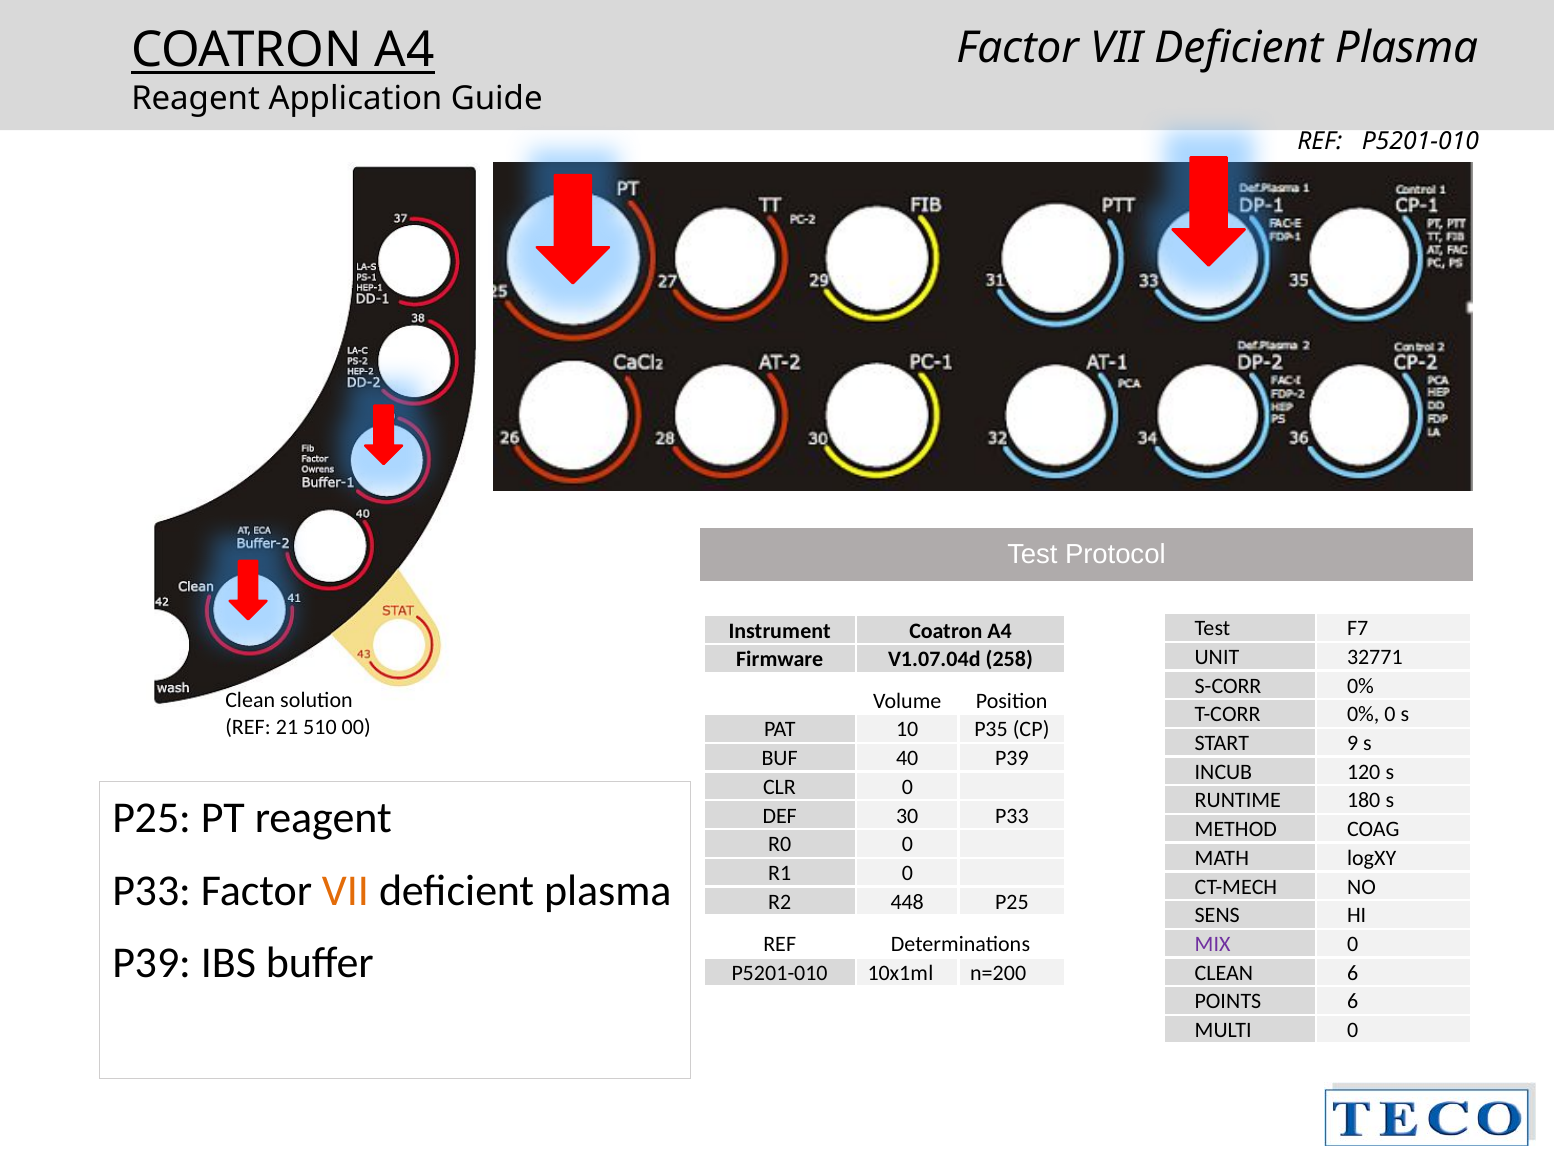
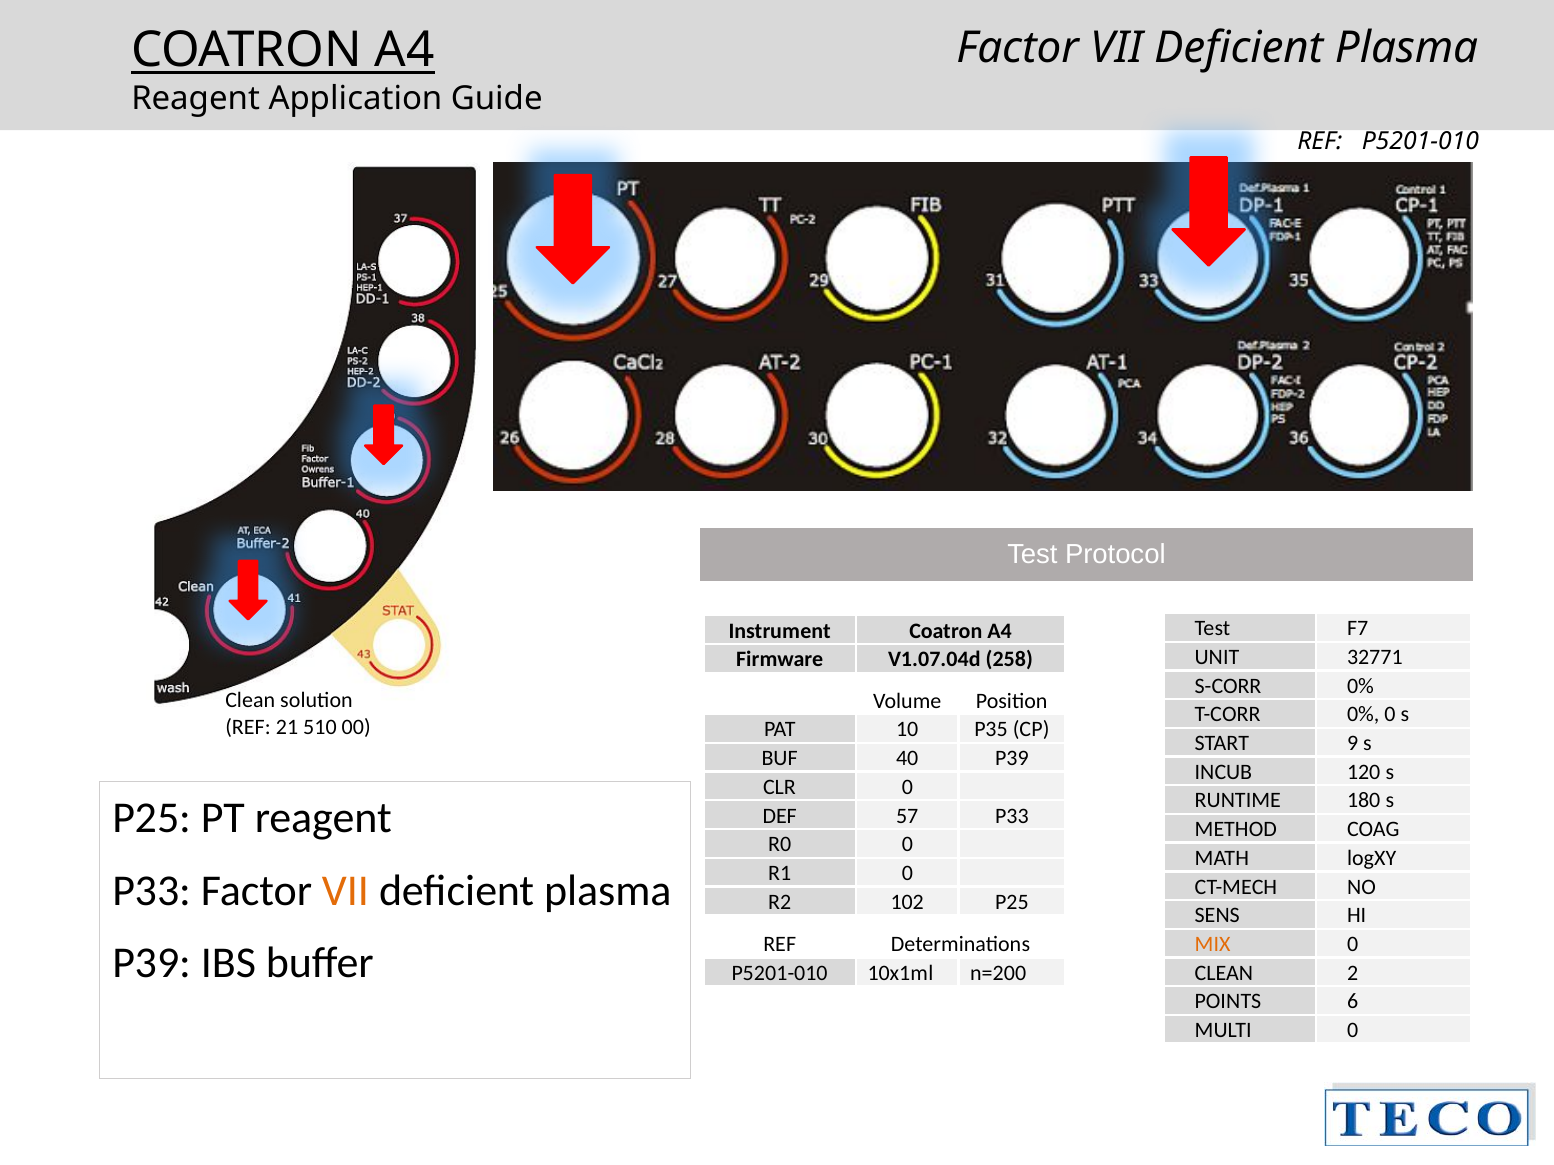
30: 30 -> 57
448: 448 -> 102
MIX colour: purple -> orange
CLEAN 6: 6 -> 2
